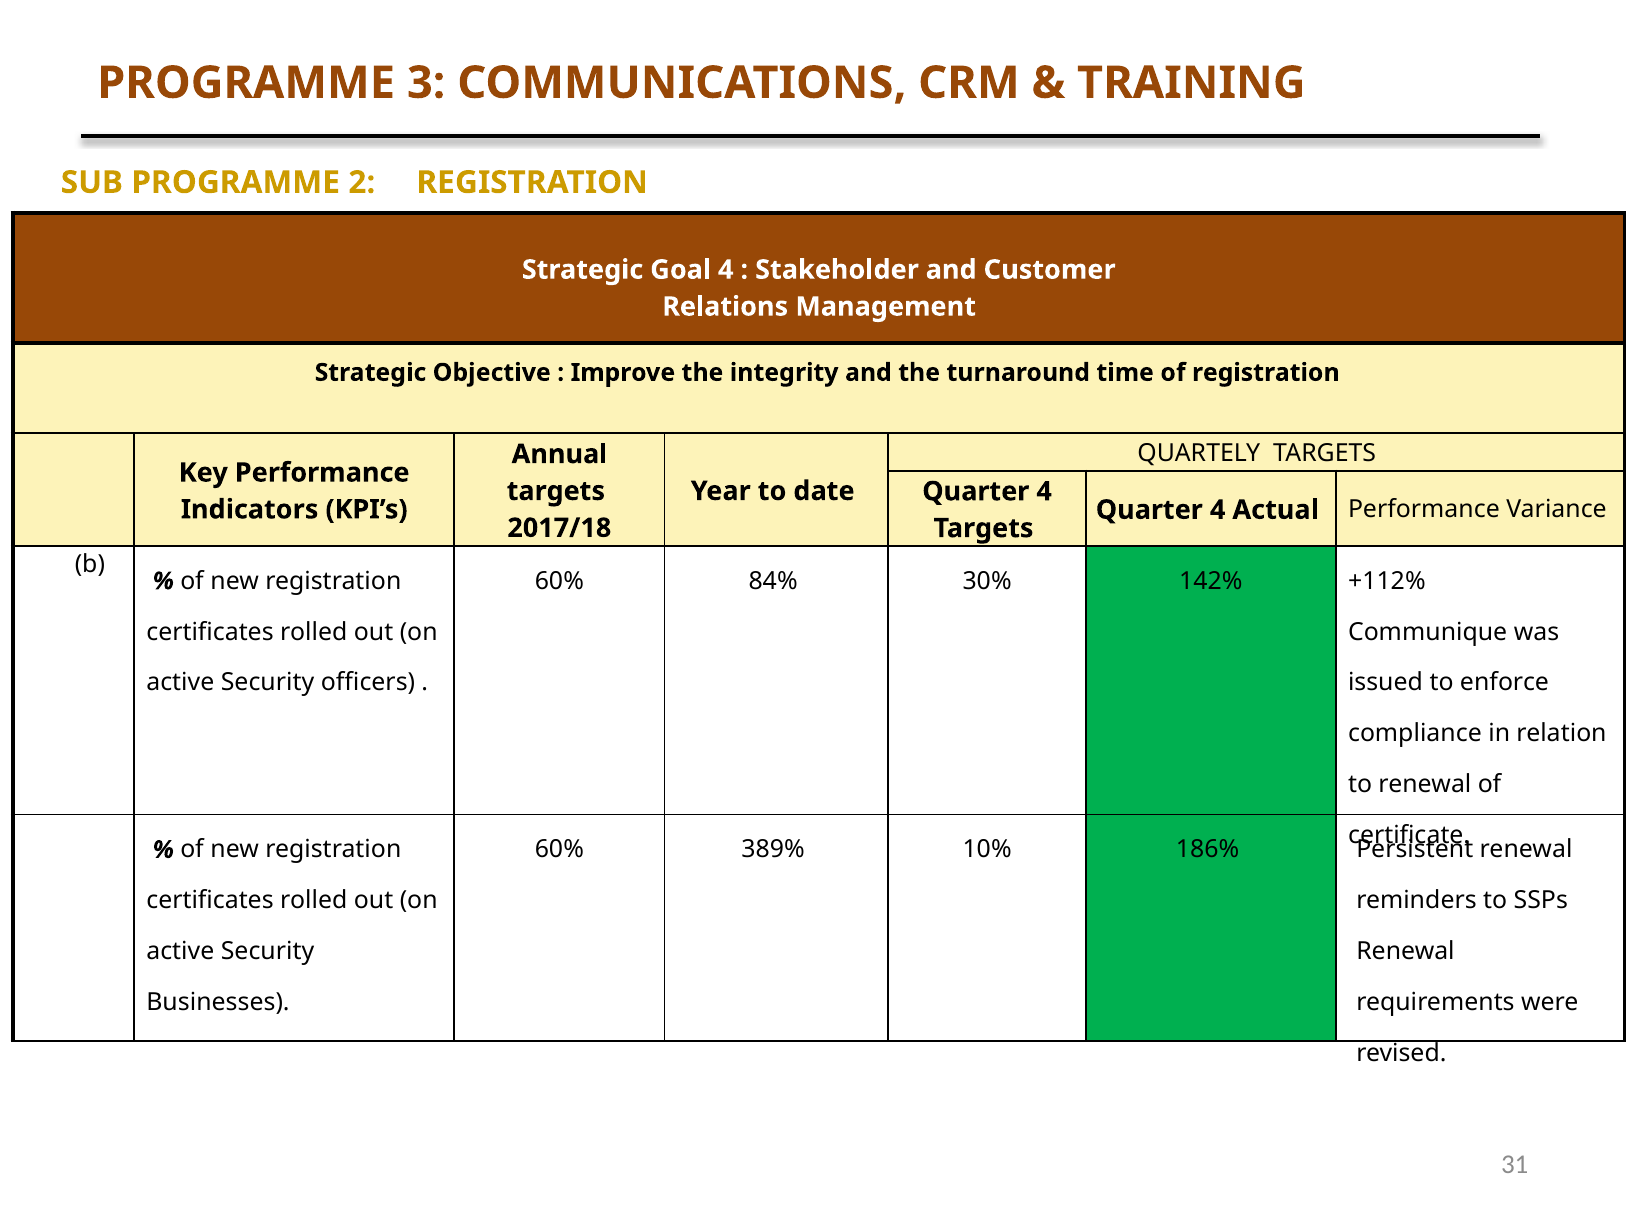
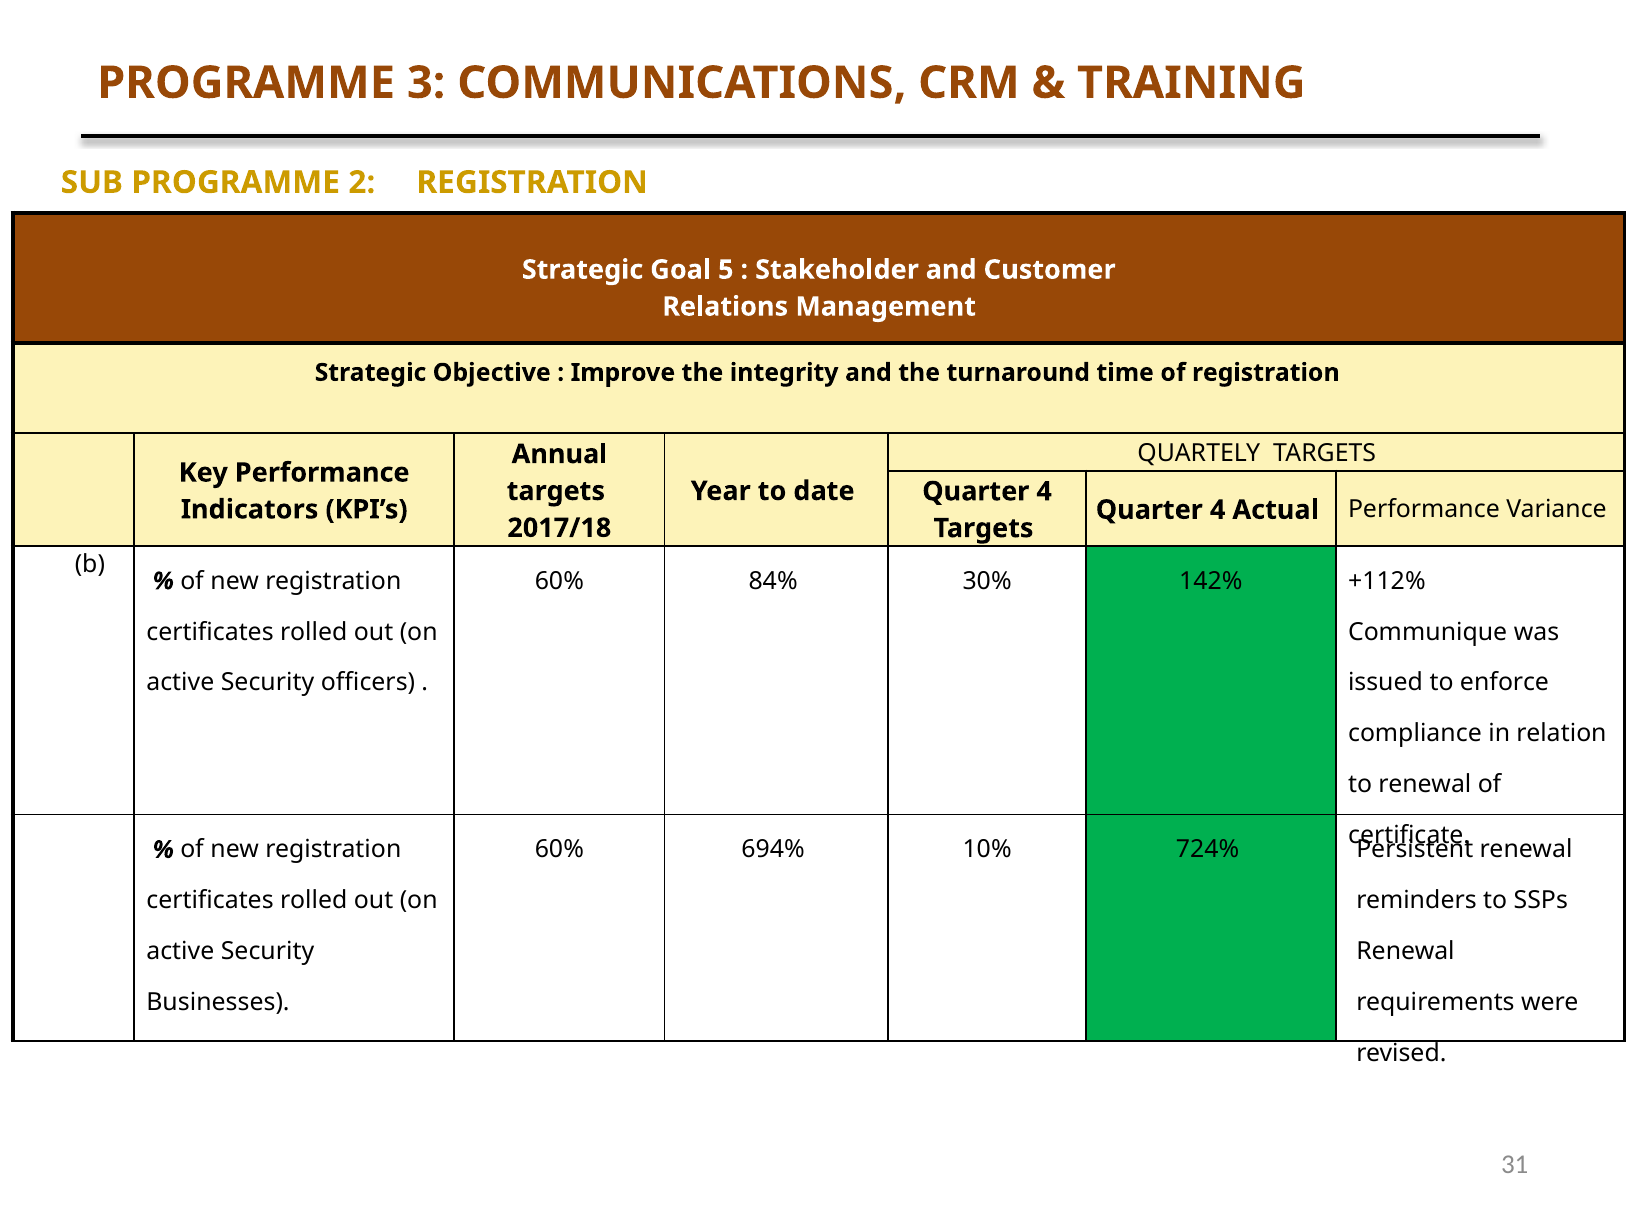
Goal 4: 4 -> 5
389%: 389% -> 694%
186%: 186% -> 724%
